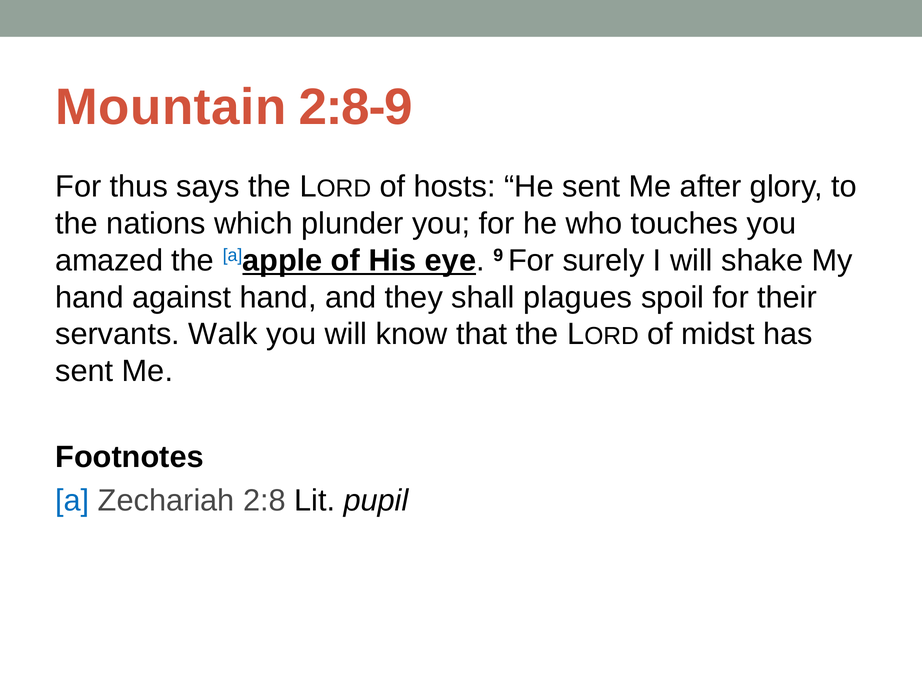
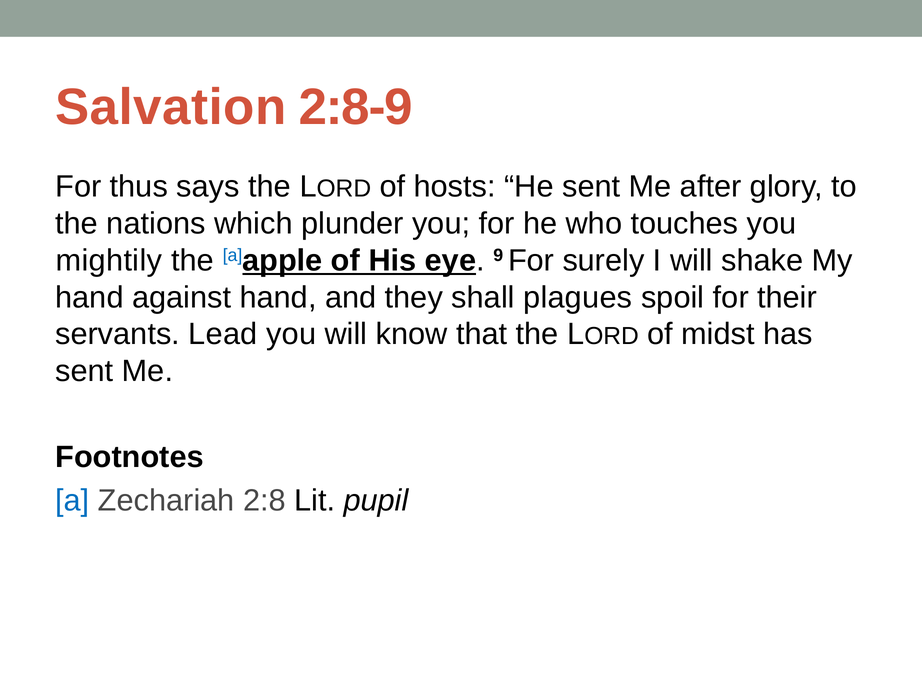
Mountain: Mountain -> Salvation
amazed: amazed -> mightily
Walk: Walk -> Lead
